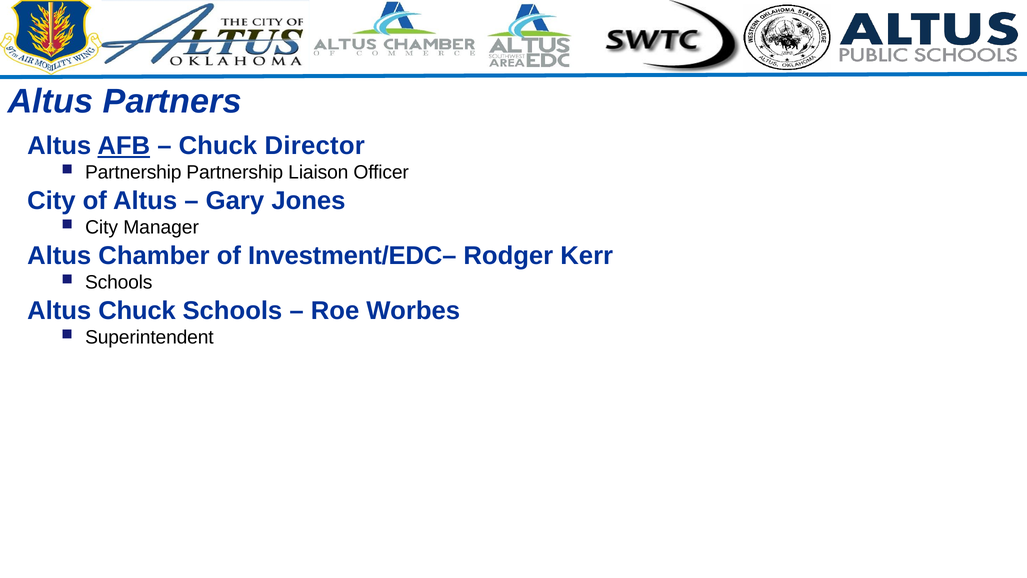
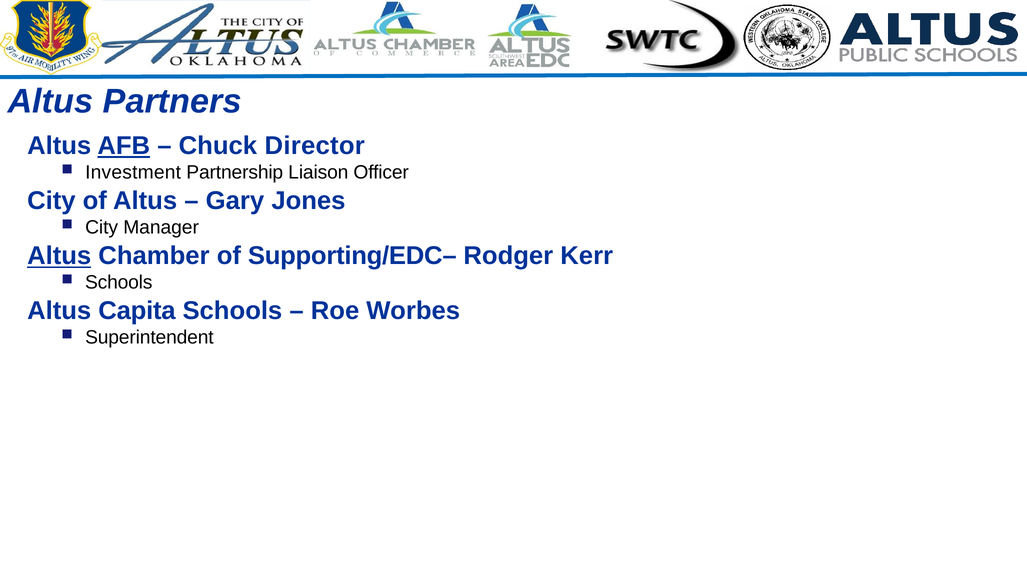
Partnership at (133, 172): Partnership -> Investment
Altus at (59, 256) underline: none -> present
Investment/EDC–: Investment/EDC– -> Supporting/EDC–
Altus Chuck: Chuck -> Capita
